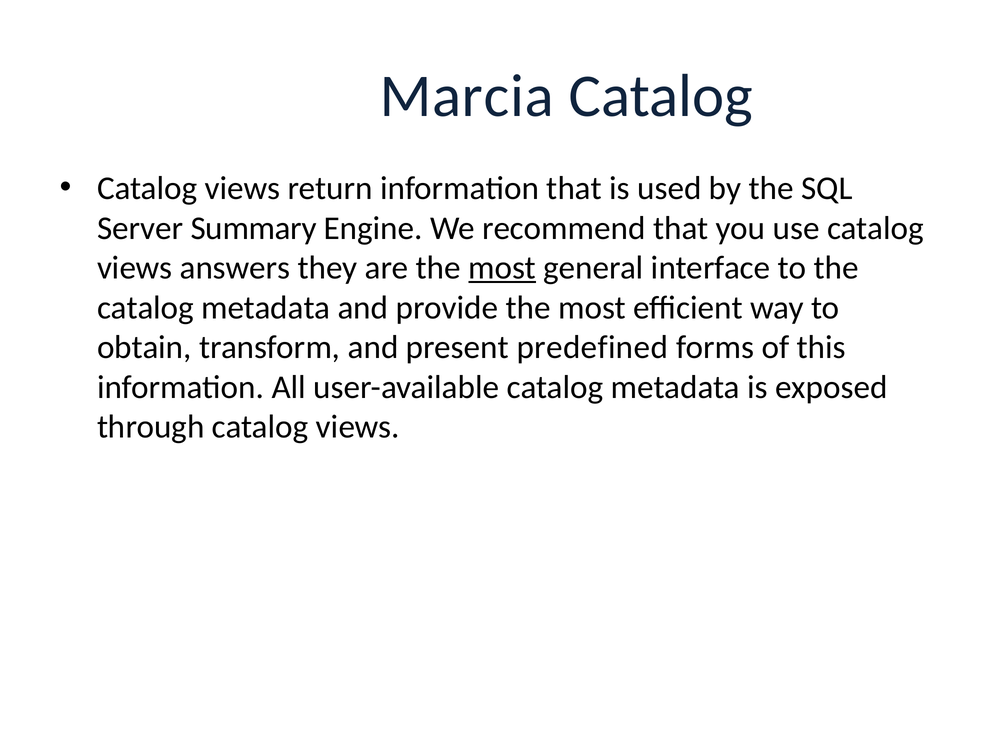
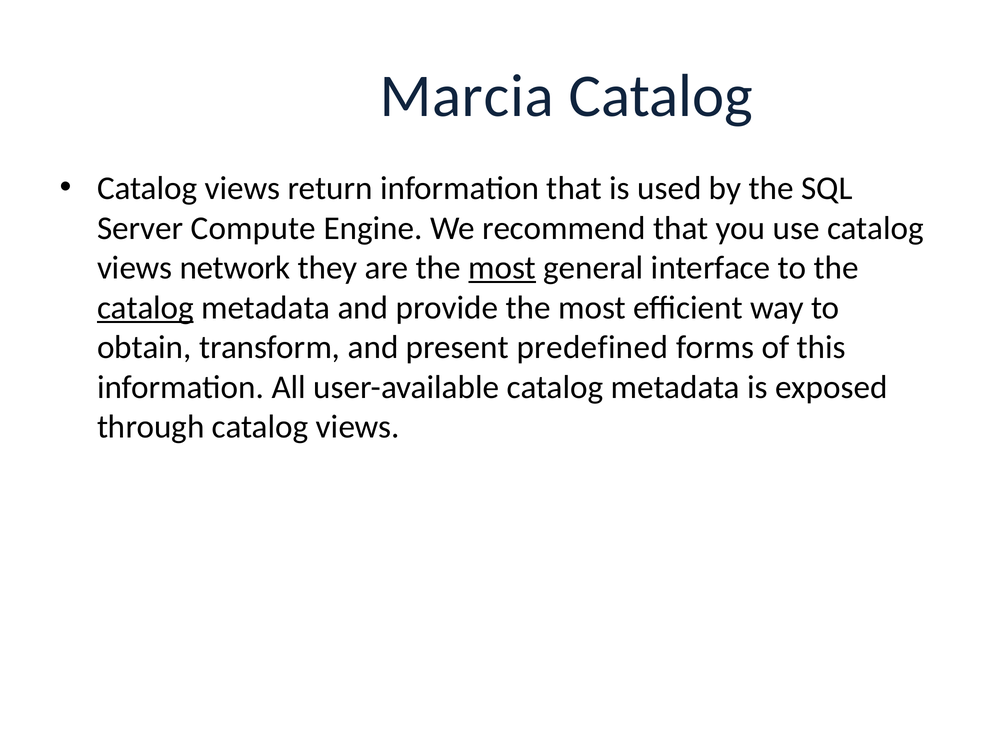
Summary: Summary -> Compute
answers: answers -> network
catalog at (145, 308) underline: none -> present
